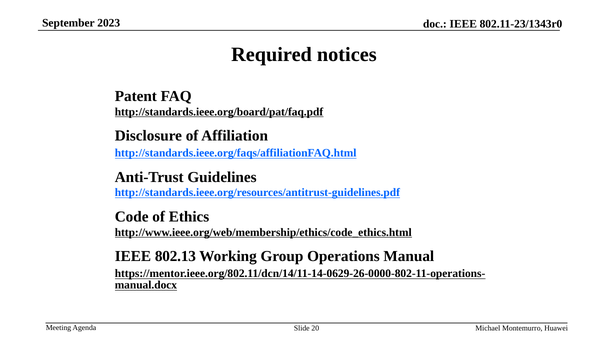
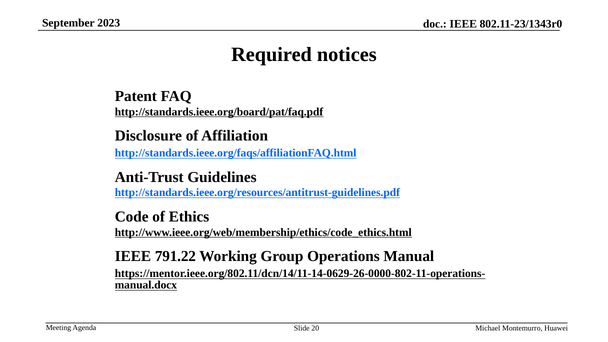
802.13: 802.13 -> 791.22
